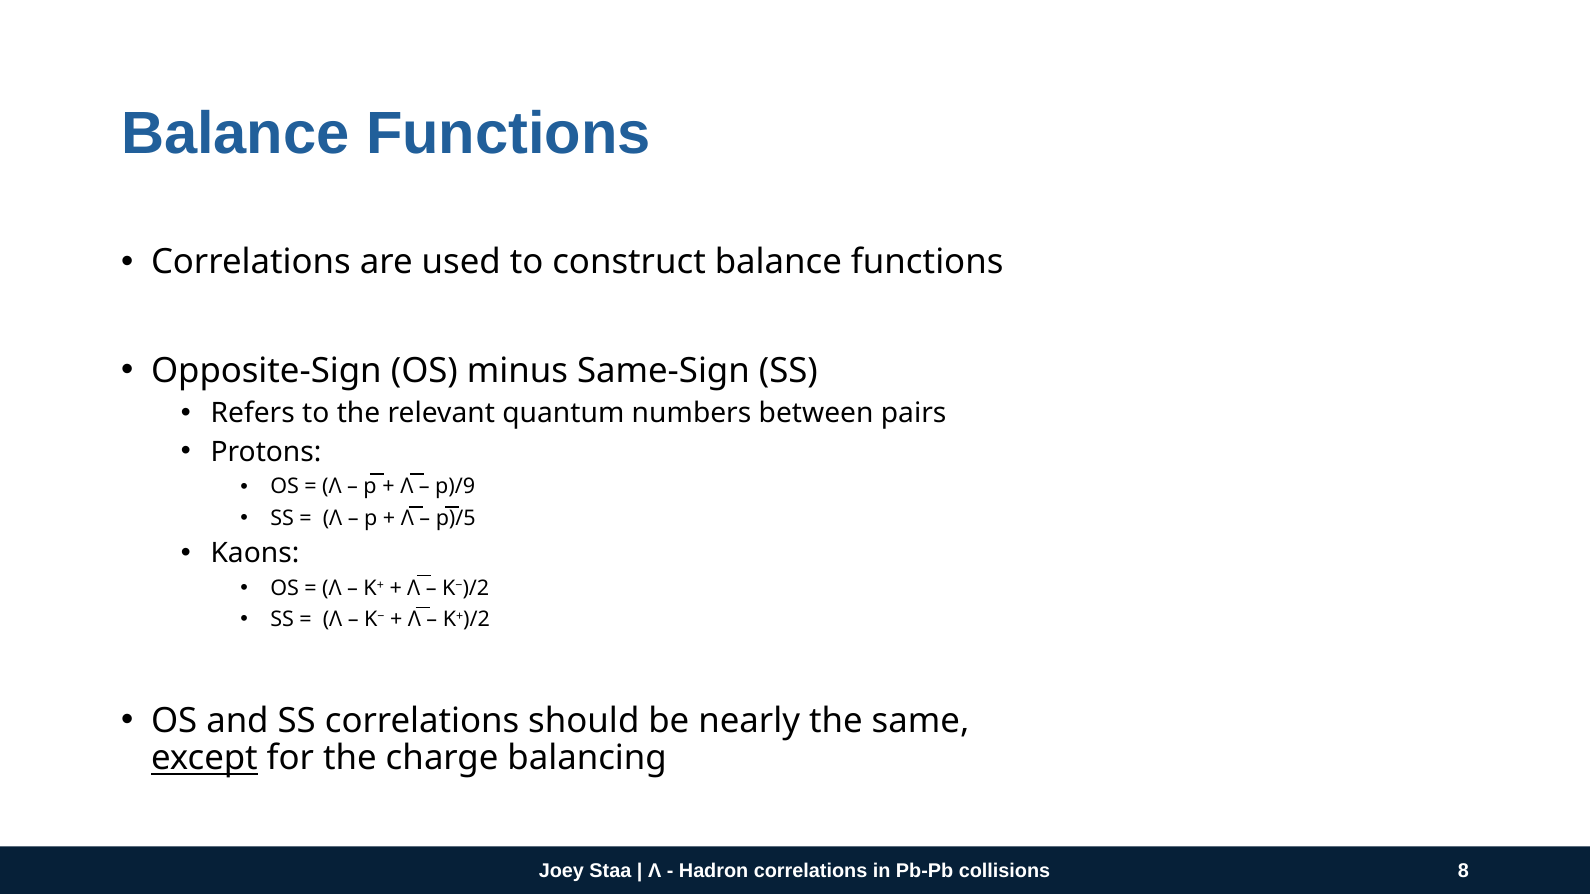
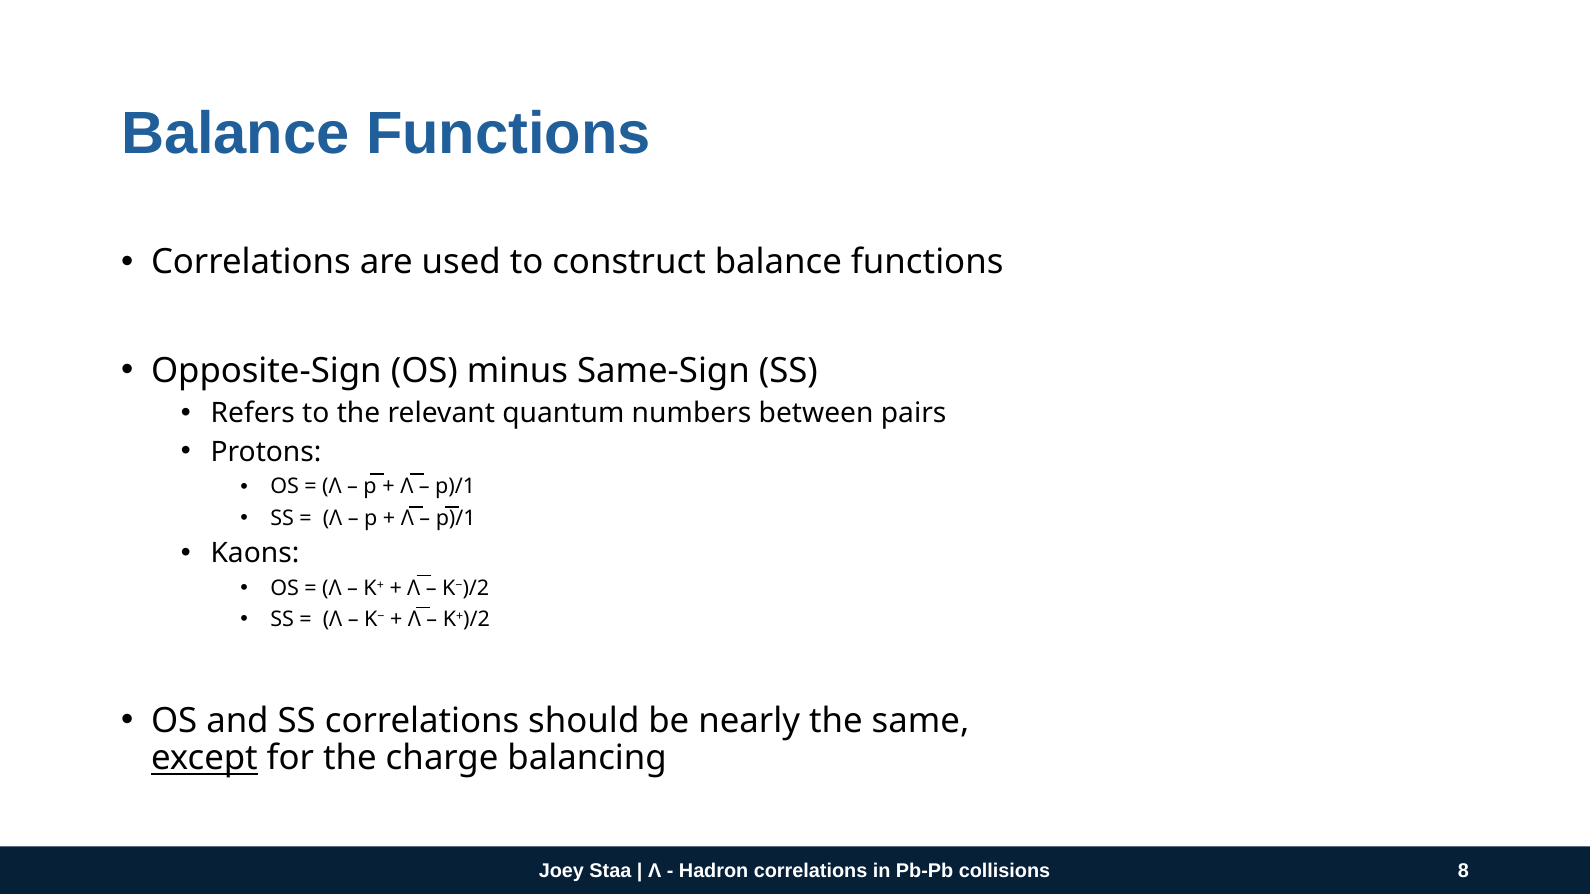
p)/9 at (455, 487): p)/9 -> p)/1
p)/5 at (456, 518): p)/5 -> p)/1
